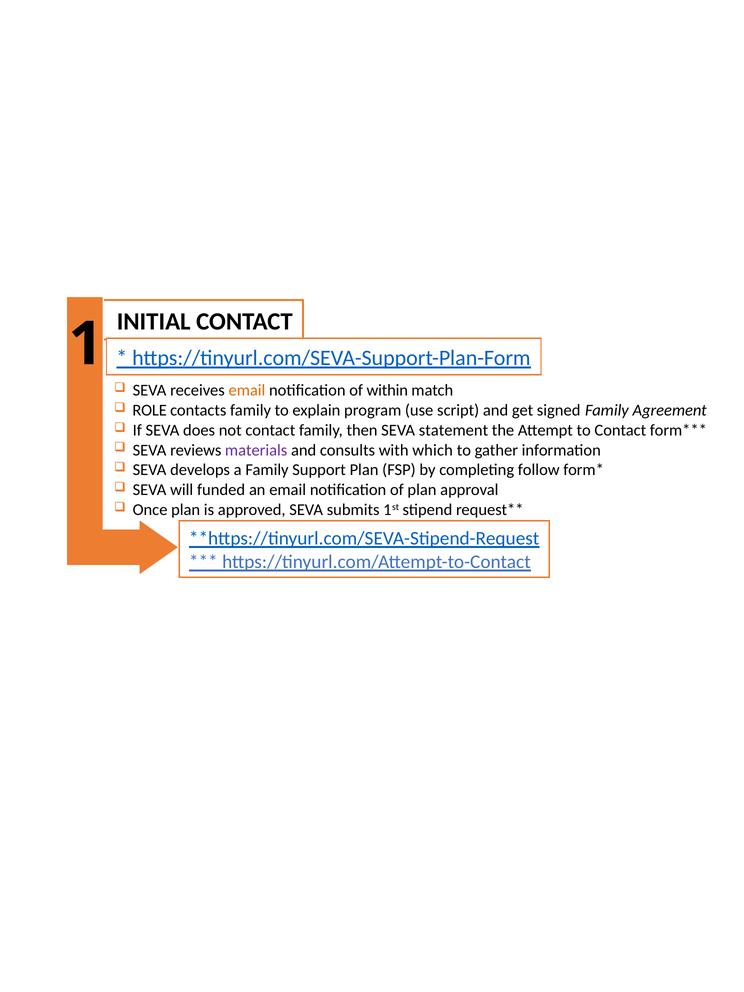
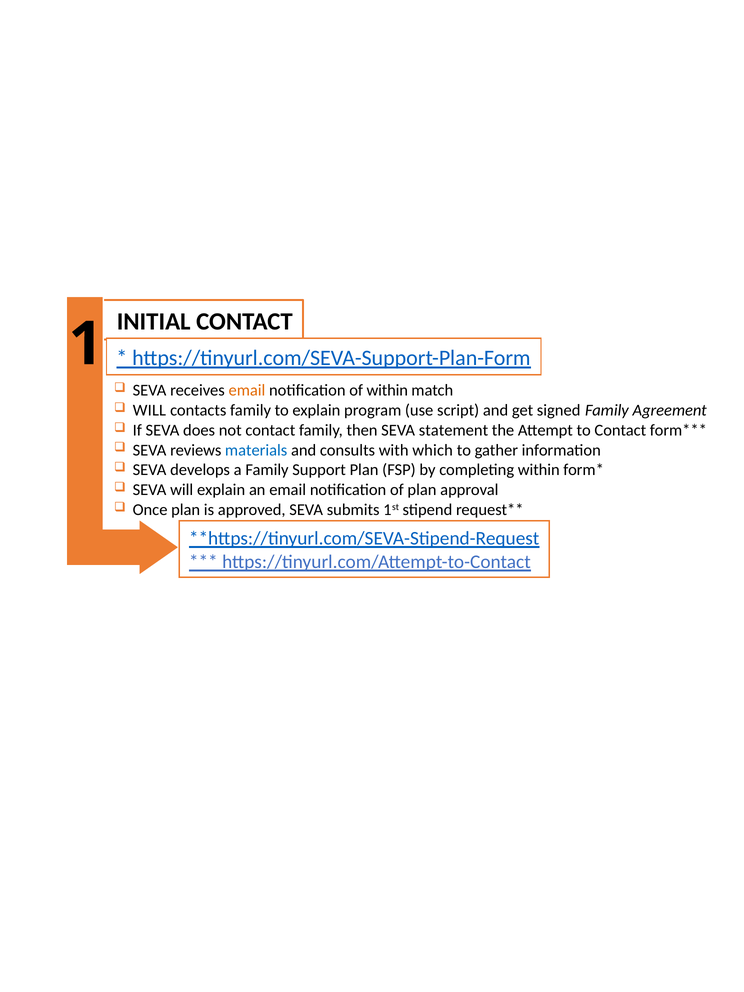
ROLE at (150, 410): ROLE -> WILL
materials colour: purple -> blue
completing follow: follow -> within
will funded: funded -> explain
